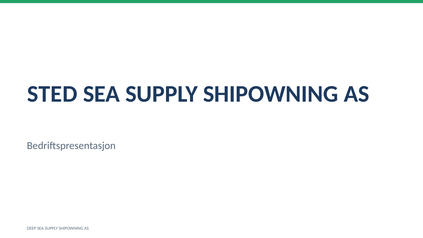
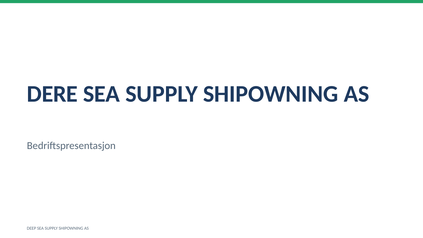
STED: STED -> DERE
